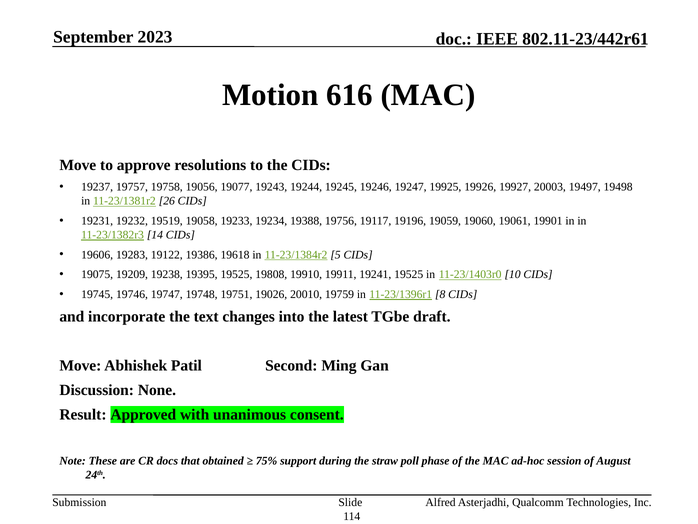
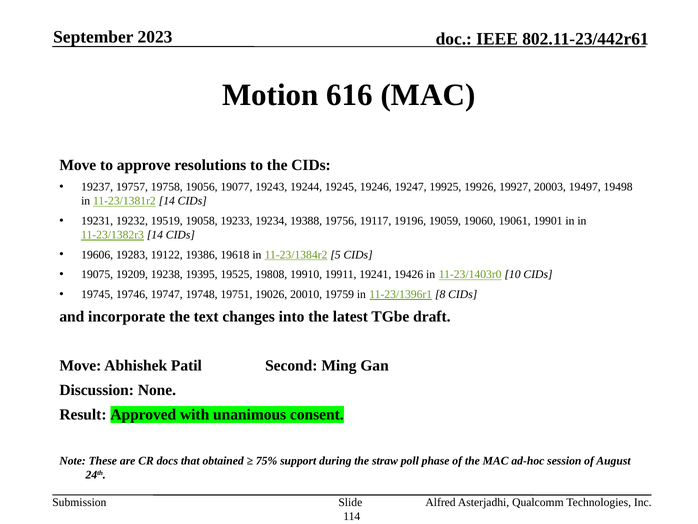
11-23/1381r2 26: 26 -> 14
19241 19525: 19525 -> 19426
